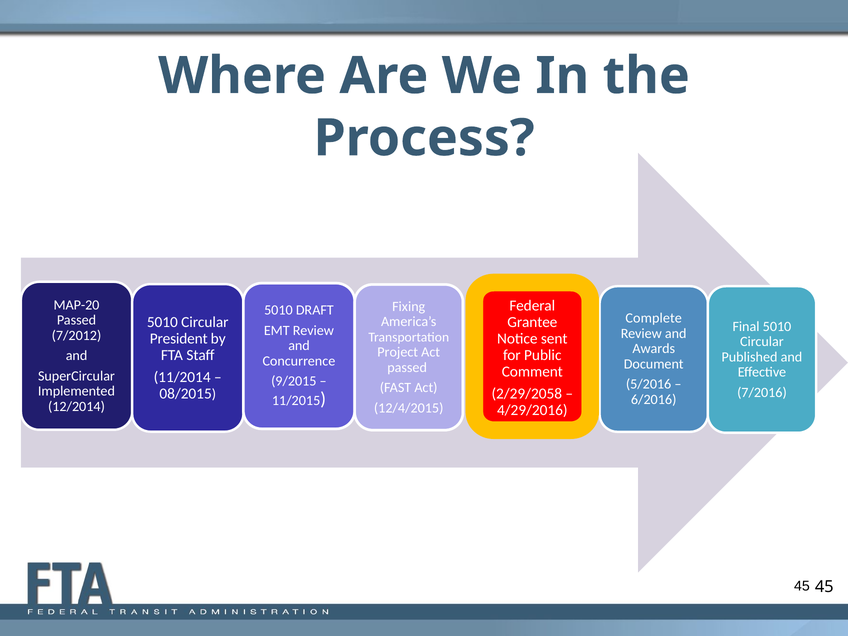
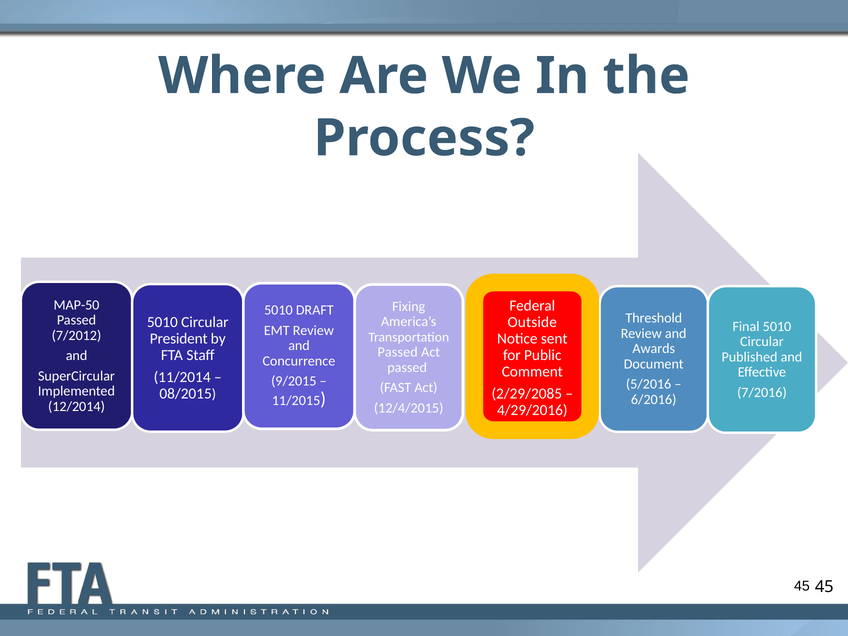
MAP-20: MAP-20 -> MAP-50
Complete: Complete -> Threshold
Grantee: Grantee -> Outside
Project at (398, 352): Project -> Passed
2/29/2058: 2/29/2058 -> 2/29/2085
